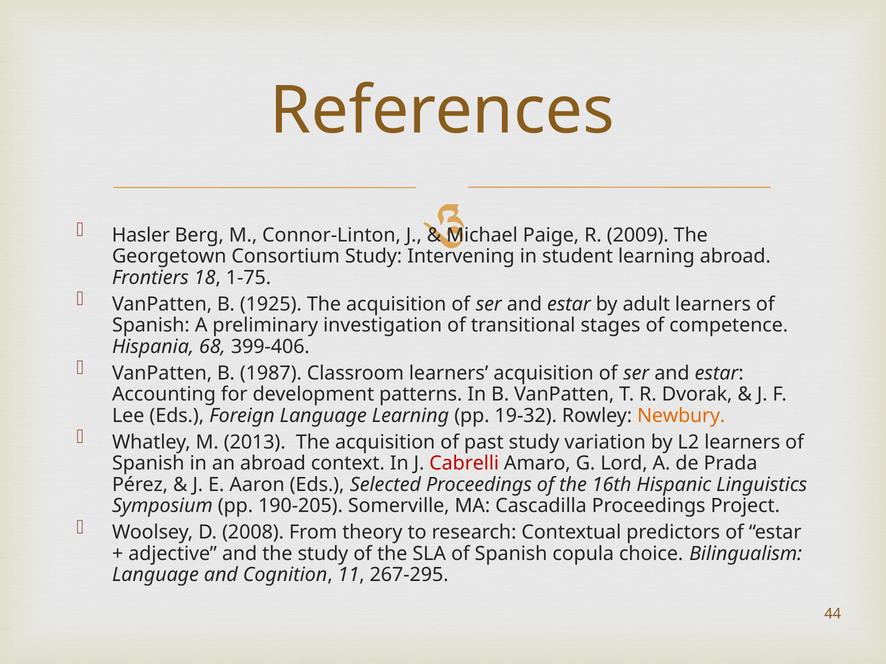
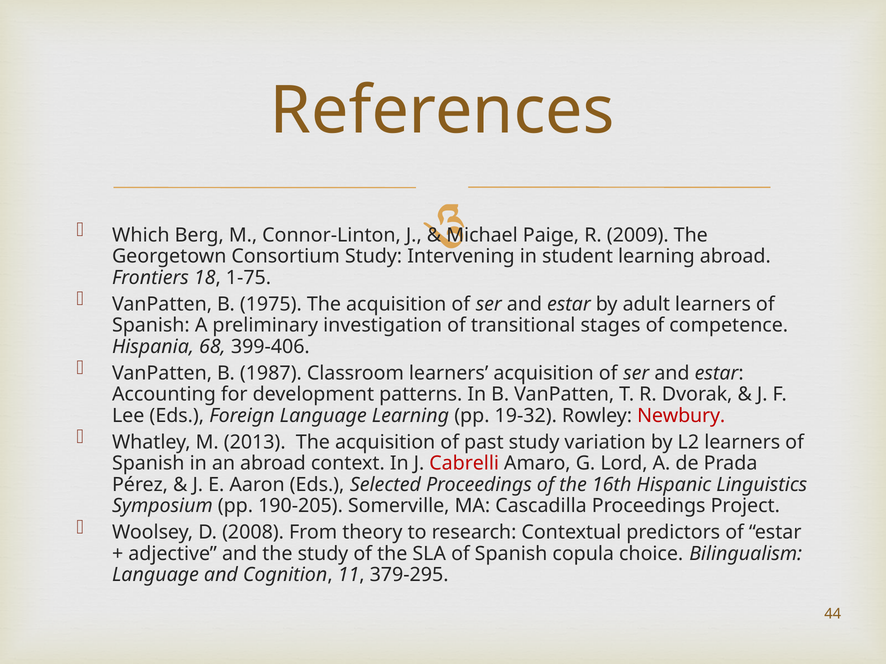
Hasler: Hasler -> Which
1925: 1925 -> 1975
Newbury colour: orange -> red
267-295: 267-295 -> 379-295
